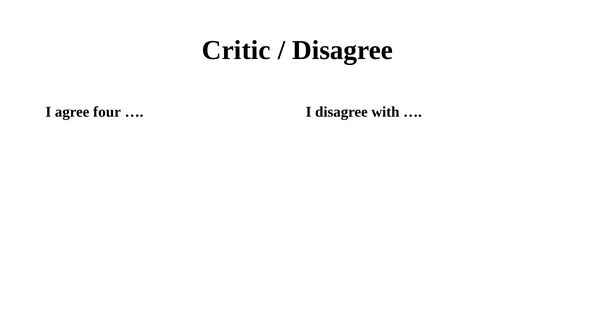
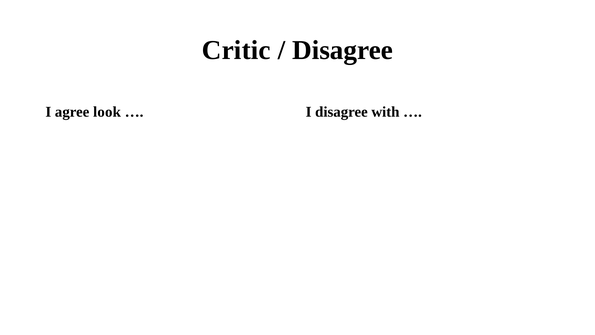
four: four -> look
